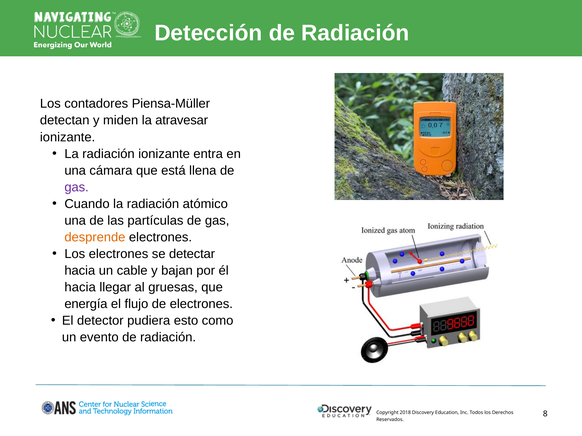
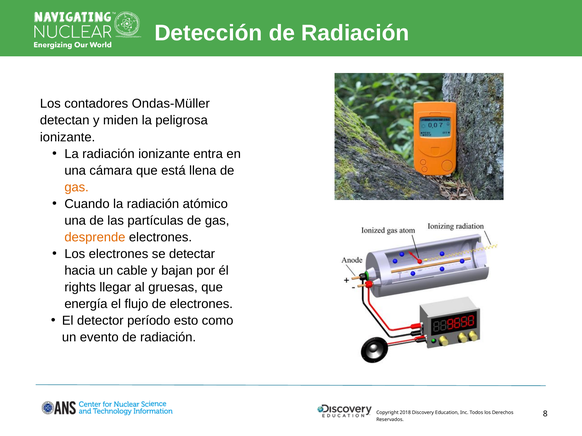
Piensa-Müller: Piensa-Müller -> Ondas-Müller
atravesar: atravesar -> peligrosa
gas at (77, 187) colour: purple -> orange
hacia at (80, 288): hacia -> rights
pudiera: pudiera -> período
